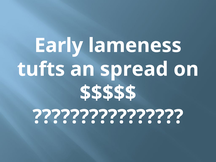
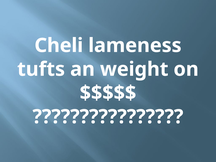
Early: Early -> Cheli
spread: spread -> weight
